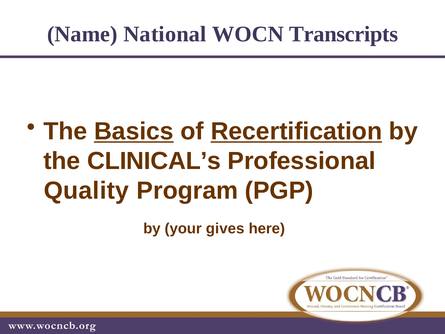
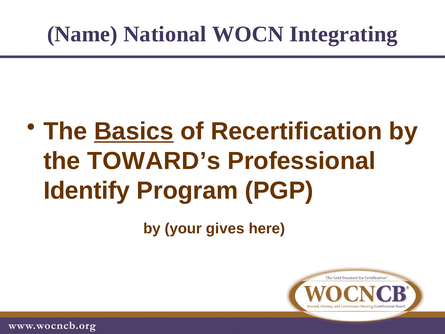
Transcripts: Transcripts -> Integrating
Recertification underline: present -> none
CLINICAL’s: CLINICAL’s -> TOWARD’s
Quality: Quality -> Identify
